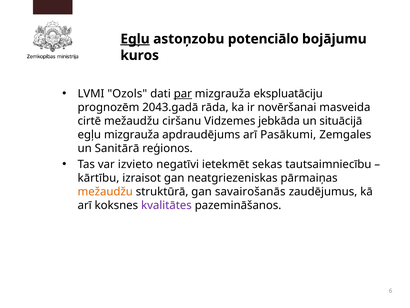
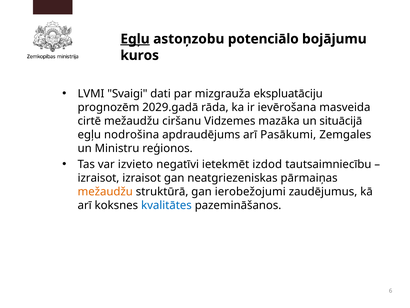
Ozols: Ozols -> Svaigi
par underline: present -> none
2043.gadā: 2043.gadā -> 2029.gadā
novēršanai: novēršanai -> ievērošana
jebkāda: jebkāda -> mazāka
egļu mizgrauža: mizgrauža -> nodrošina
Sanitārā: Sanitārā -> Ministru
sekas: sekas -> izdod
kārtību at (98, 178): kārtību -> izraisot
savairošanās: savairošanās -> ierobežojumi
kvalitātes colour: purple -> blue
